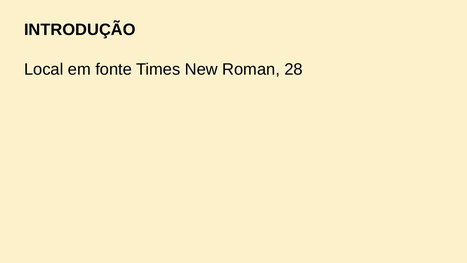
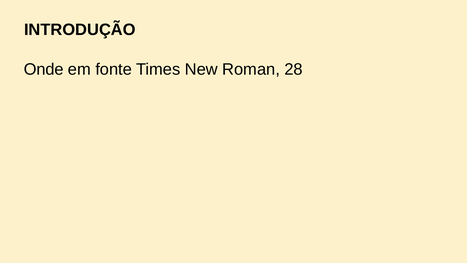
Local: Local -> Onde
